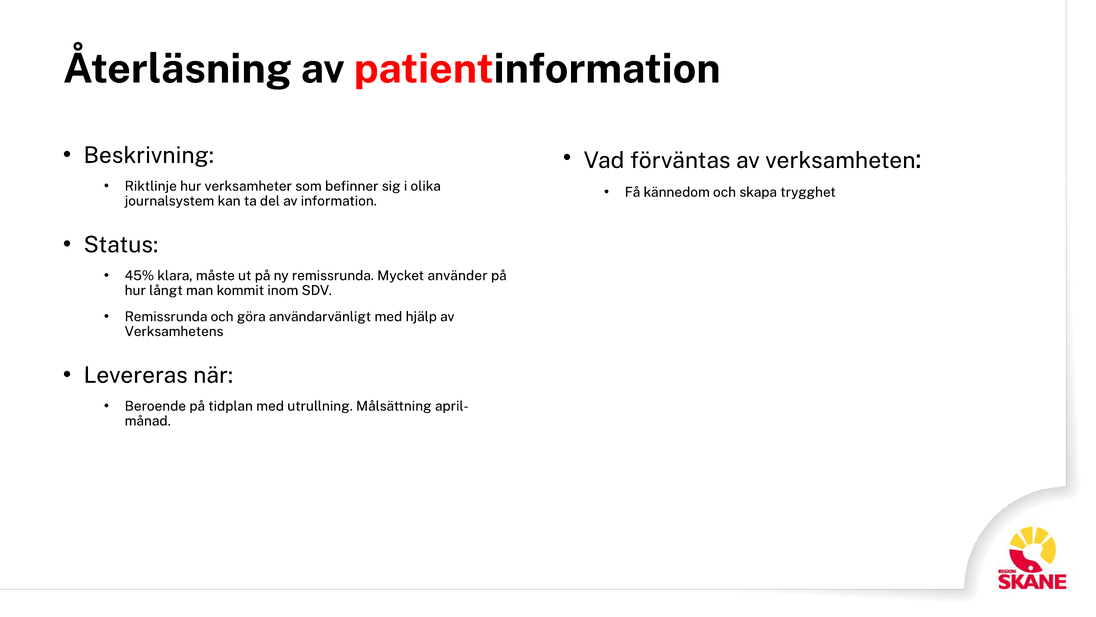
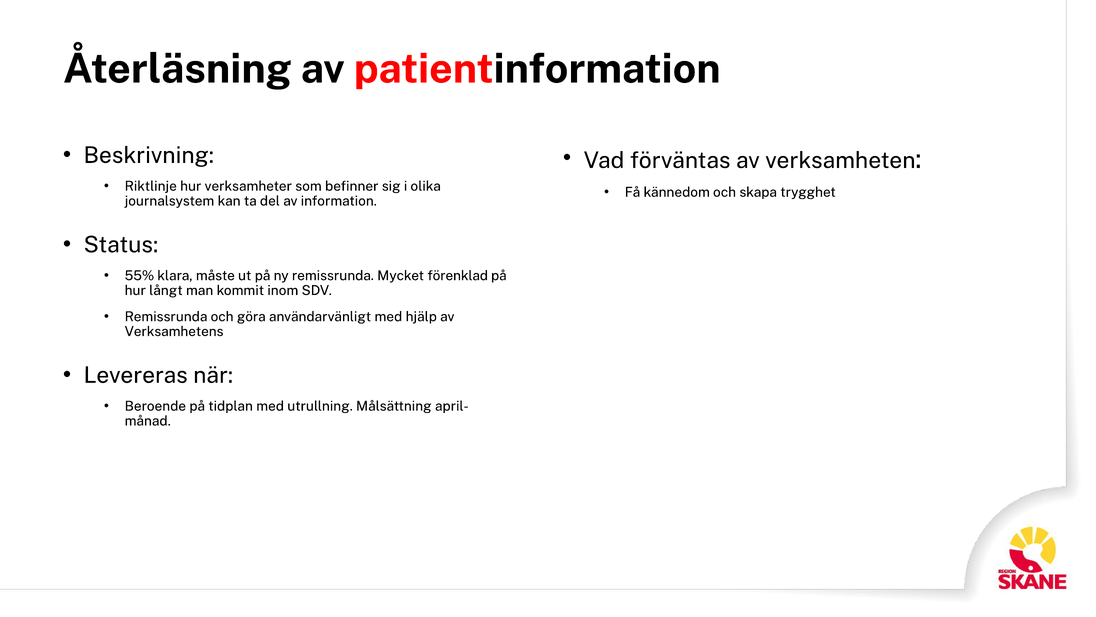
45%: 45% -> 55%
använder: använder -> förenklad
